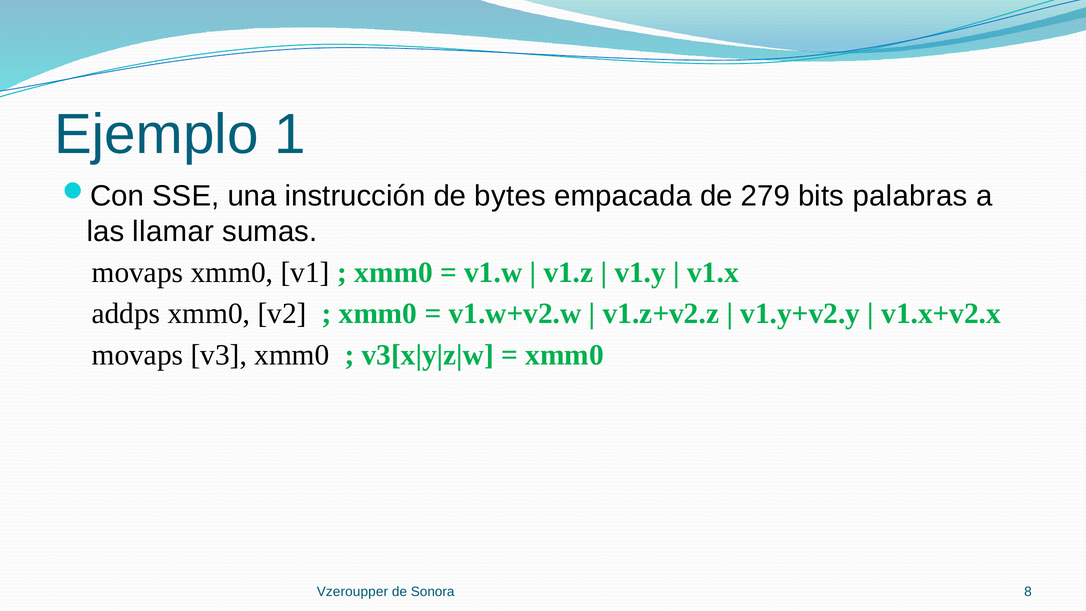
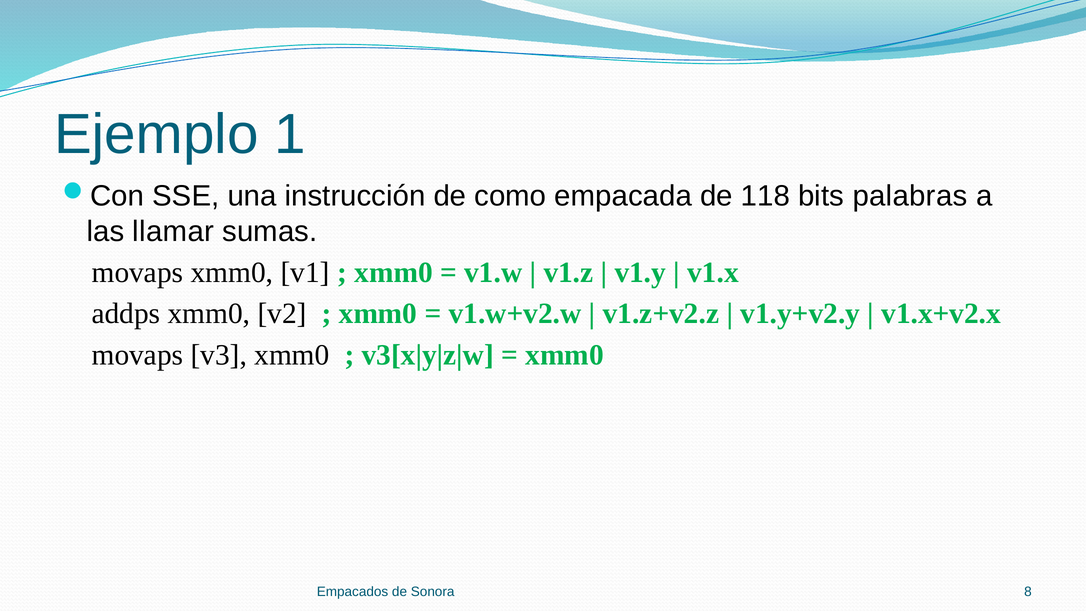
bytes: bytes -> como
279: 279 -> 118
Vzeroupper: Vzeroupper -> Empacados
